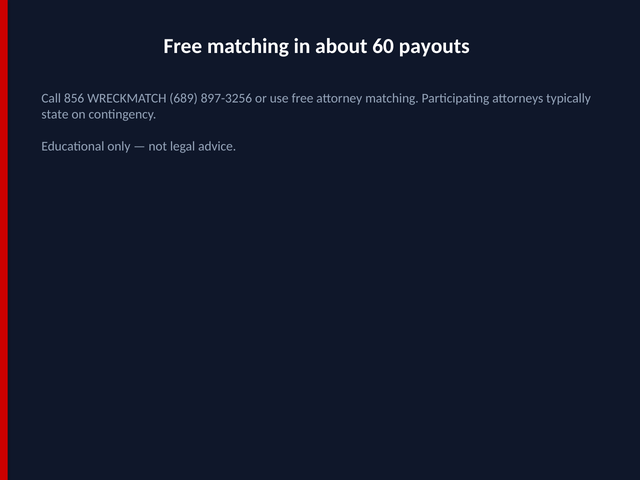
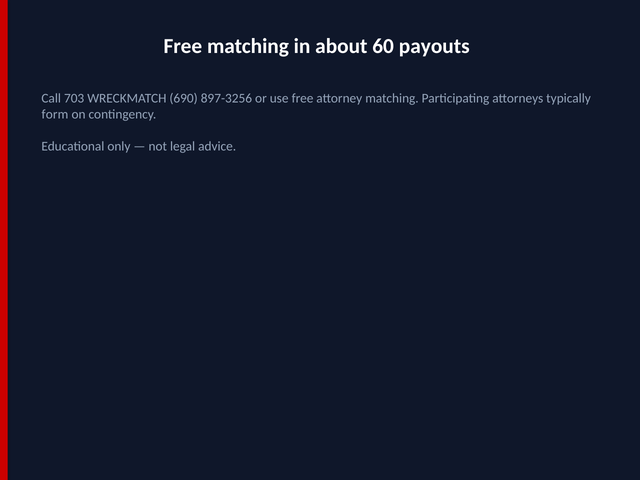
856: 856 -> 703
689: 689 -> 690
state: state -> form
